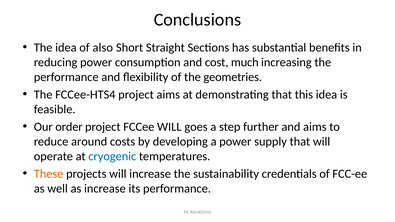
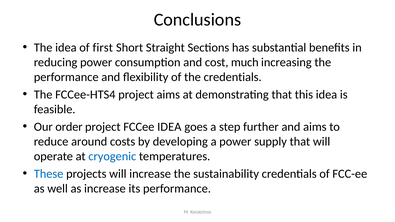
also: also -> first
the geometries: geometries -> credentials
FCCee WILL: WILL -> IDEA
These colour: orange -> blue
